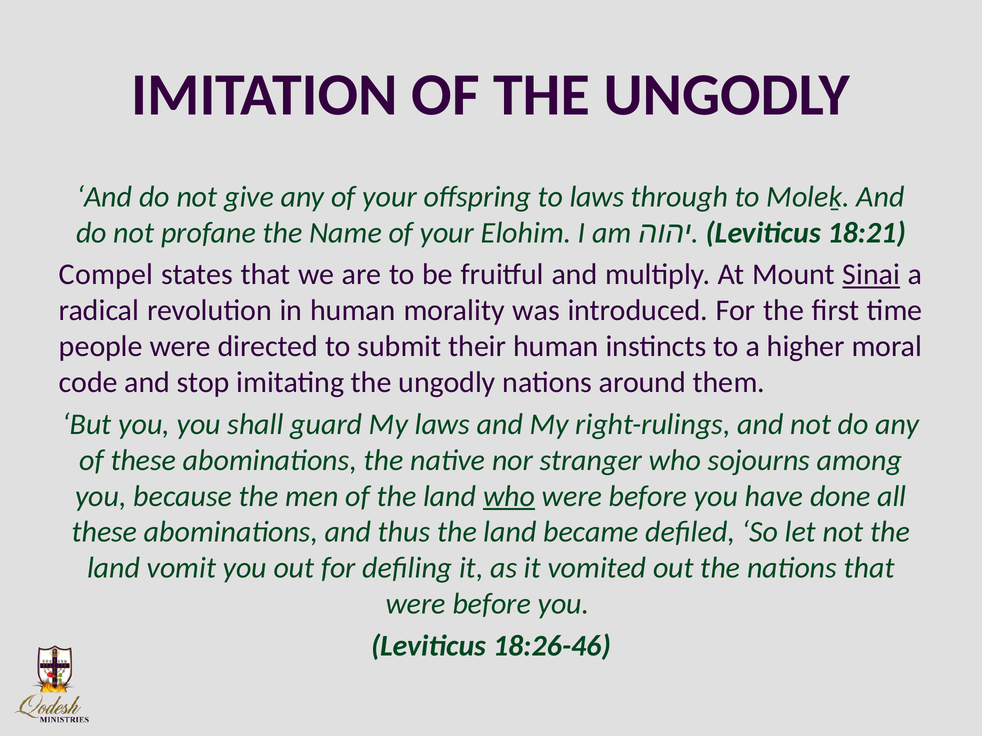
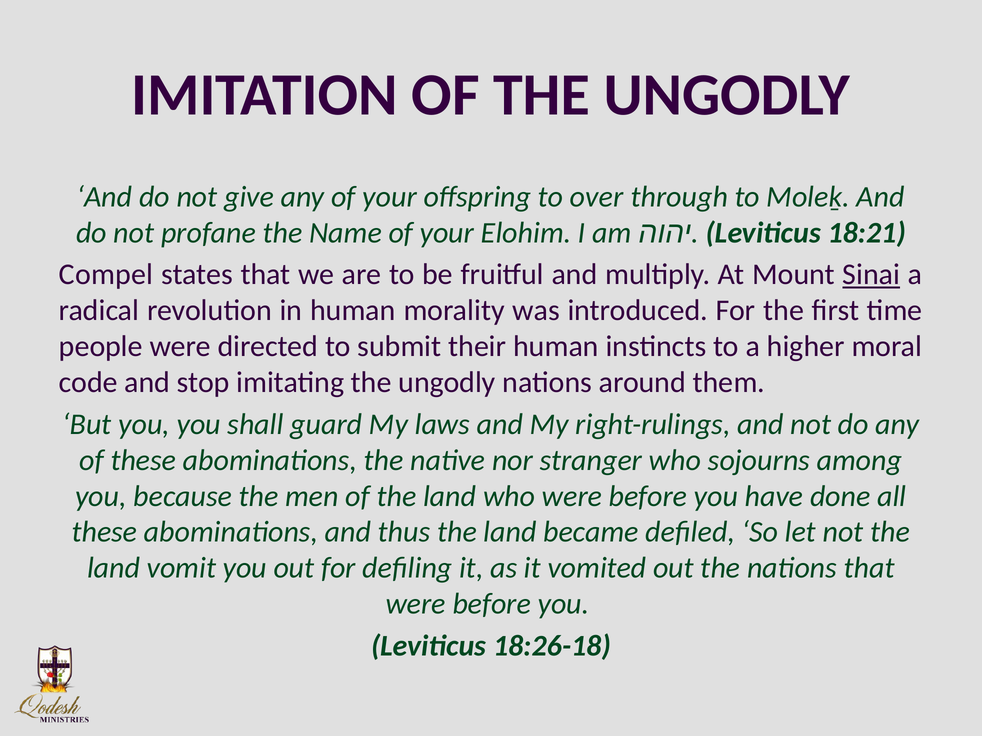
to laws: laws -> over
who at (509, 496) underline: present -> none
18:26-46: 18:26-46 -> 18:26-18
